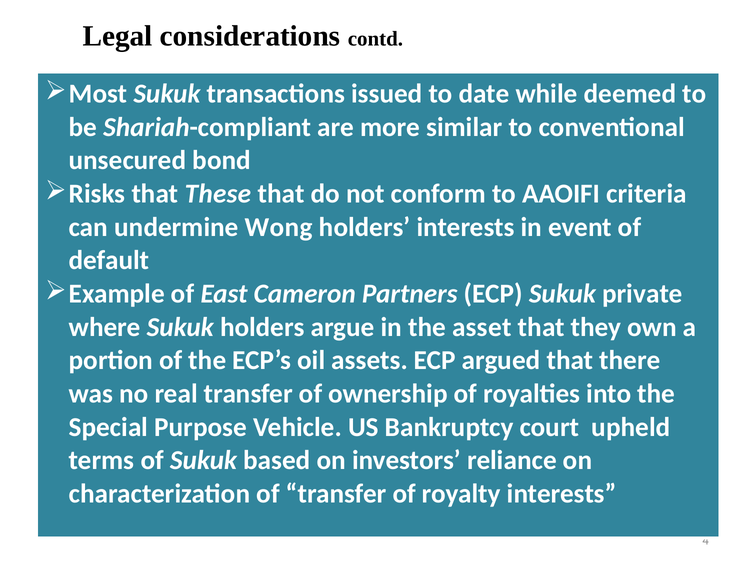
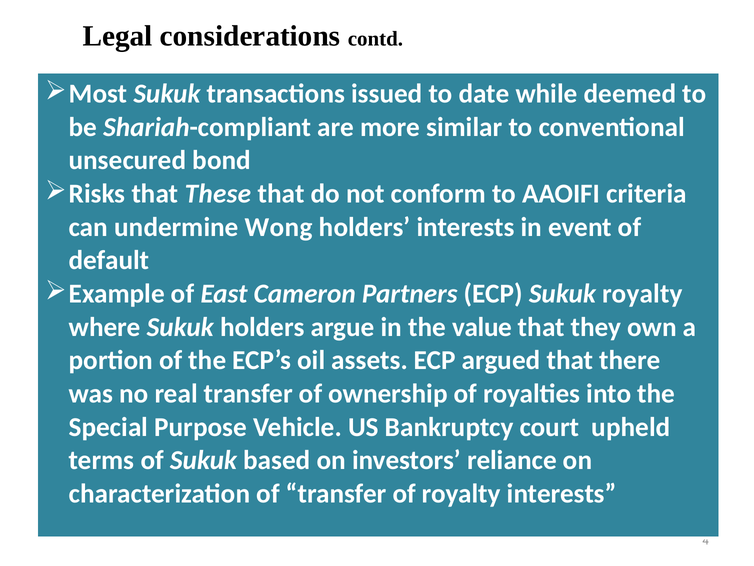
Sukuk private: private -> royalty
asset: asset -> value
